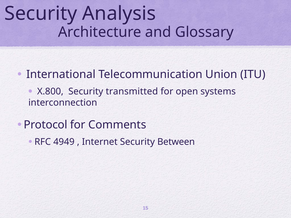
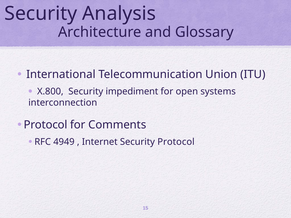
transmitted: transmitted -> impediment
Security Between: Between -> Protocol
